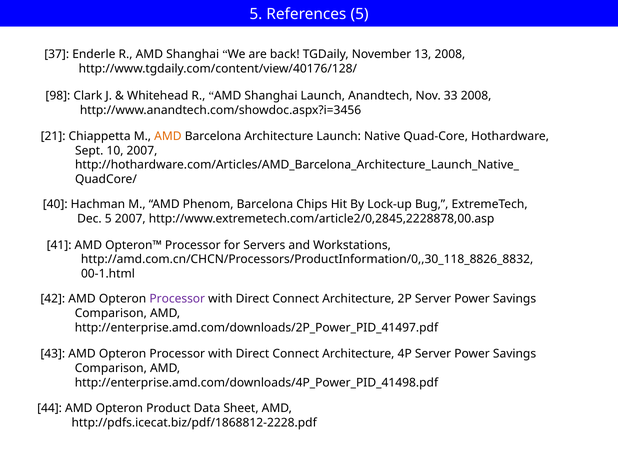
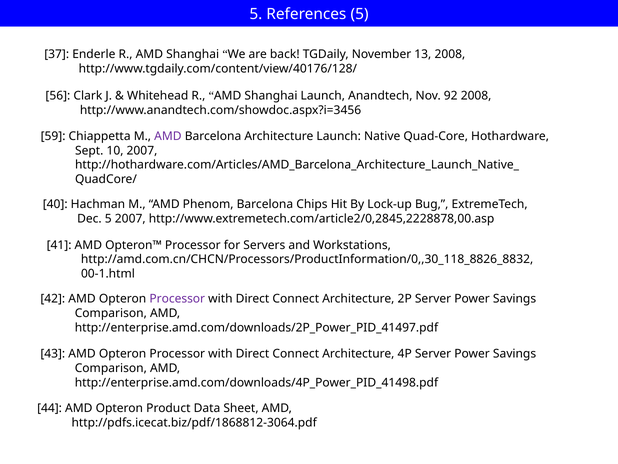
98: 98 -> 56
33: 33 -> 92
21: 21 -> 59
AMD at (168, 136) colour: orange -> purple
http://pdfs.icecat.biz/pdf/1868812-2228.pdf: http://pdfs.icecat.biz/pdf/1868812-2228.pdf -> http://pdfs.icecat.biz/pdf/1868812-3064.pdf
